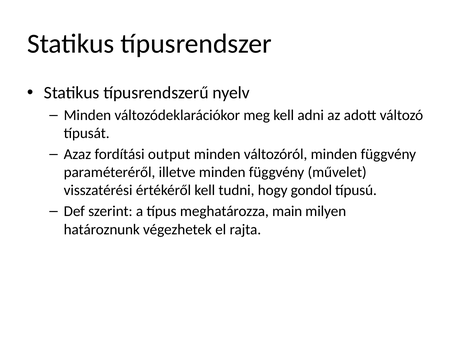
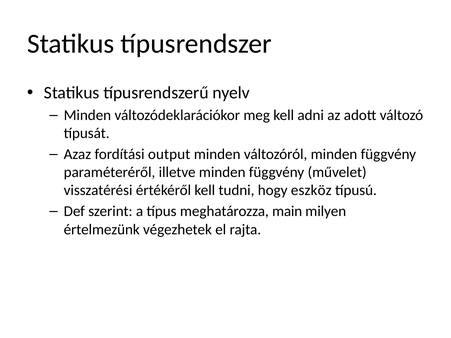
gondol: gondol -> eszköz
határoznunk: határoznunk -> értelmezünk
